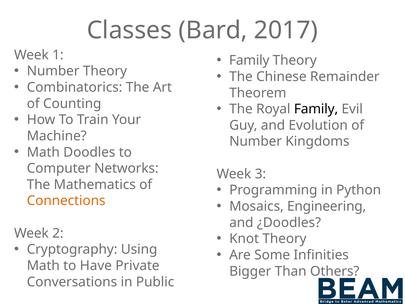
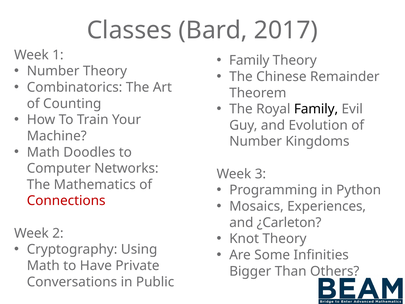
Connections colour: orange -> red
Engineering: Engineering -> Experiences
¿Doodles: ¿Doodles -> ¿Carleton
